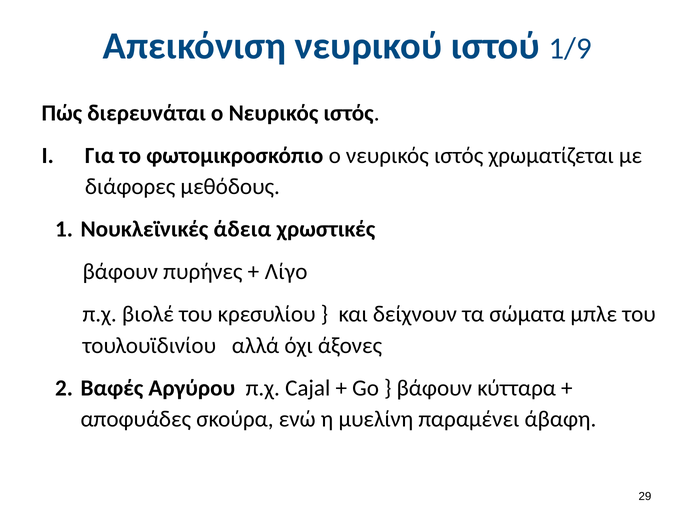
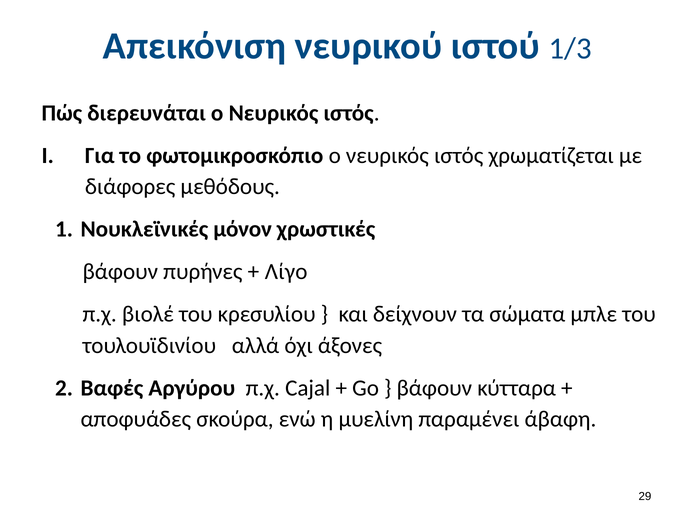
1/9: 1/9 -> 1/3
άδεια: άδεια -> μόνον
